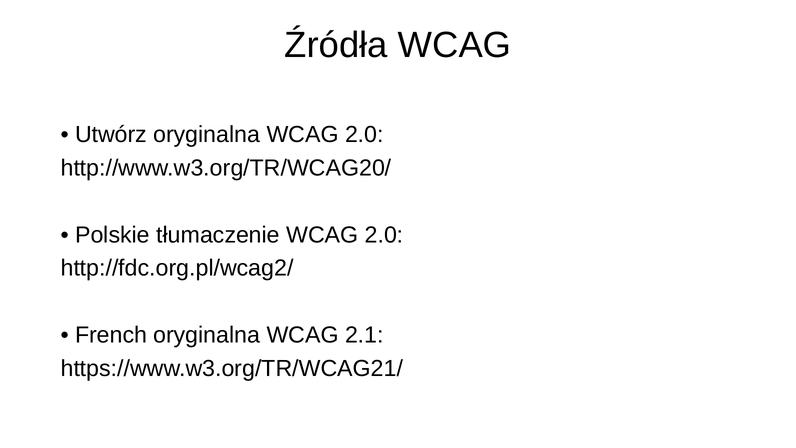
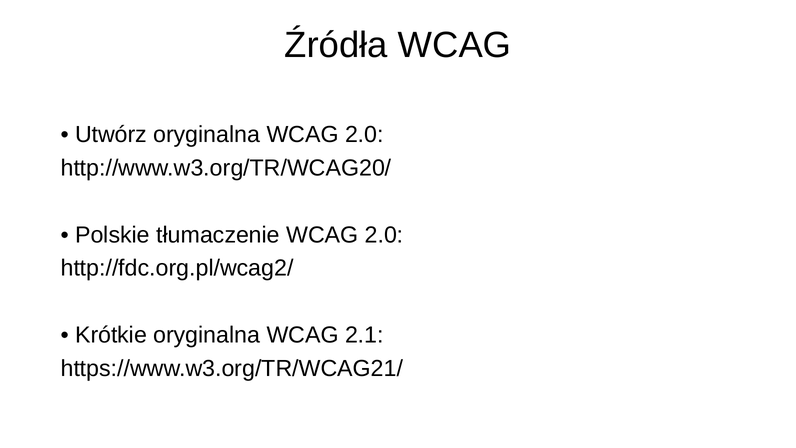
French: French -> Krótkie
